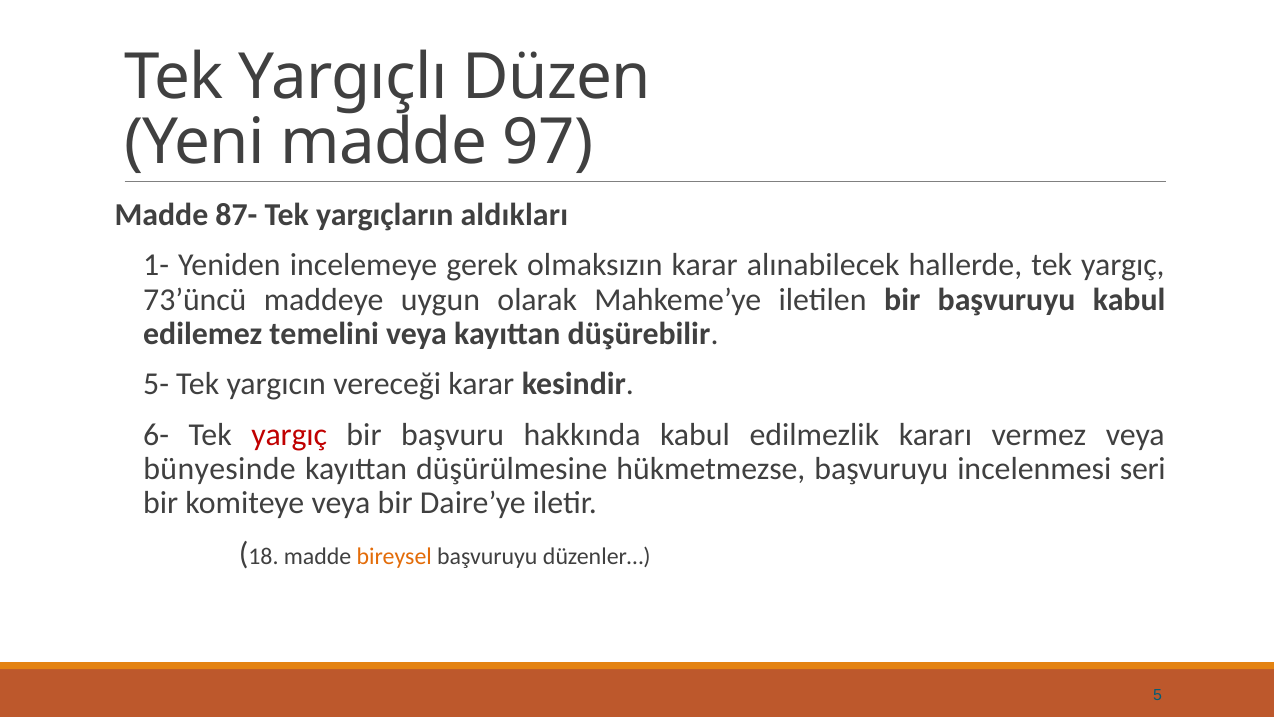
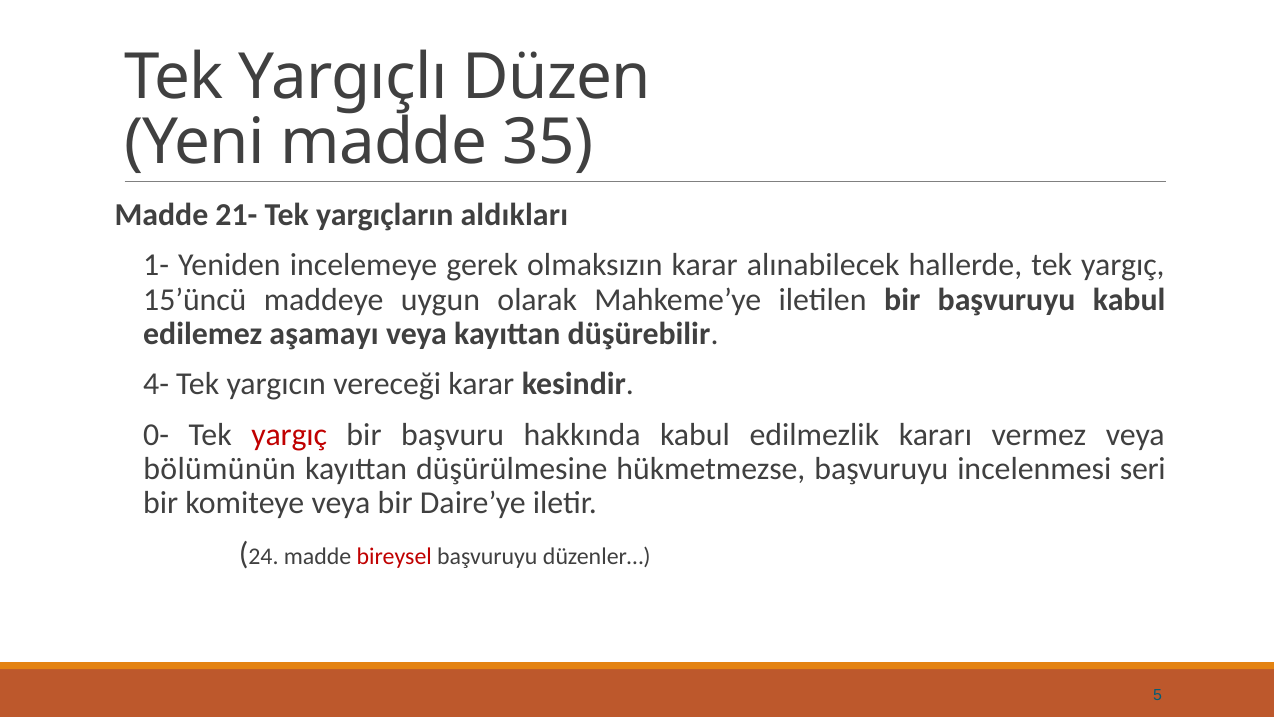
97: 97 -> 35
87-: 87- -> 21-
73’üncü: 73’üncü -> 15’üncü
temelini: temelini -> aşamayı
5-: 5- -> 4-
6-: 6- -> 0-
bünyesinde: bünyesinde -> bölümünün
18: 18 -> 24
bireysel colour: orange -> red
